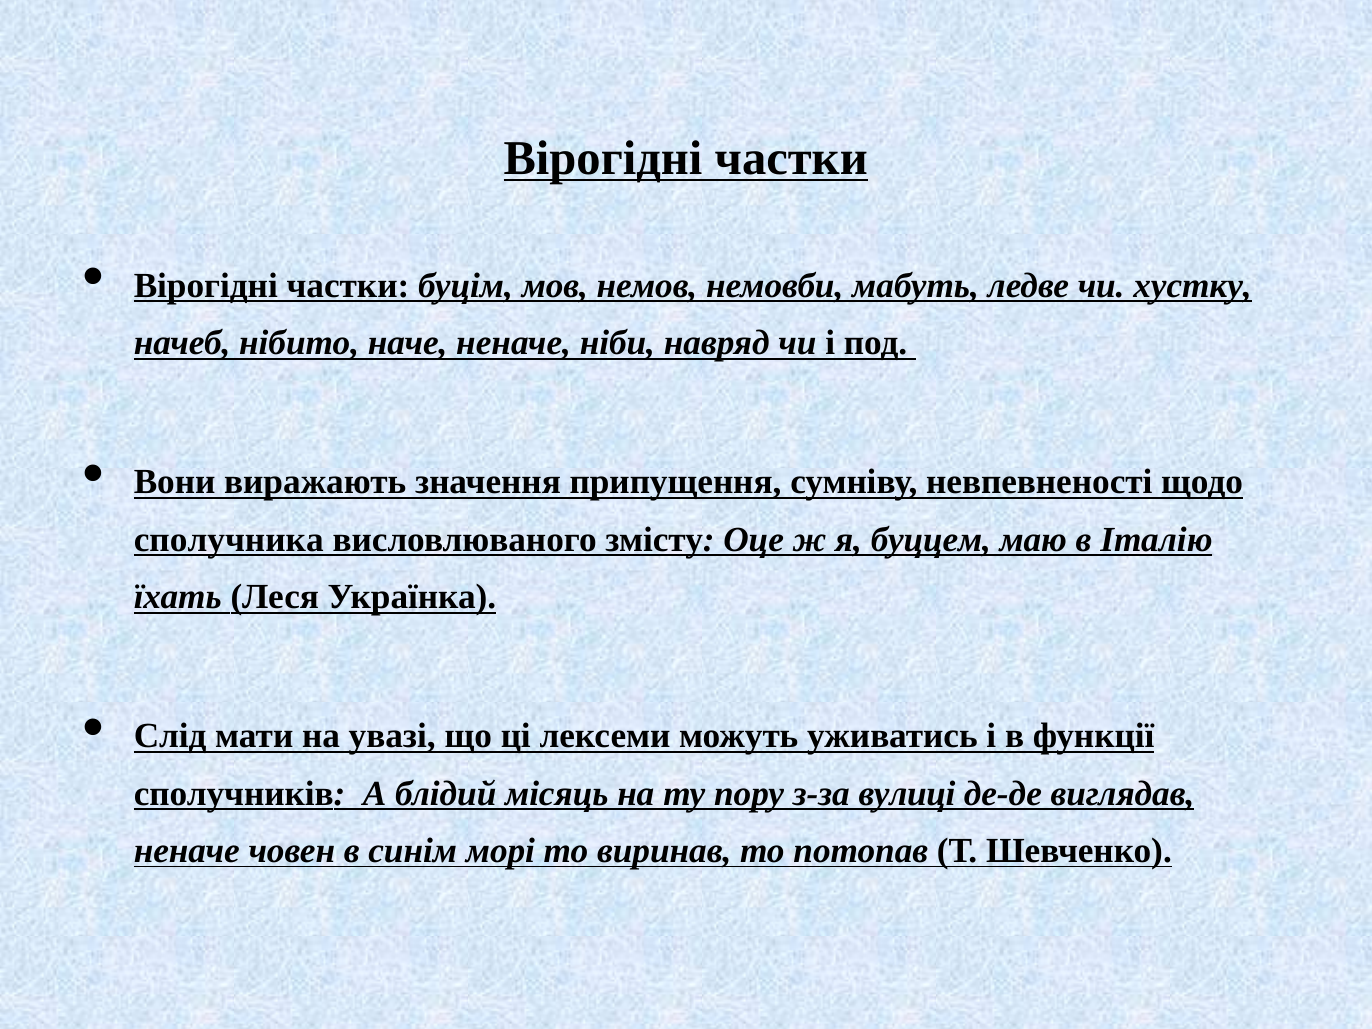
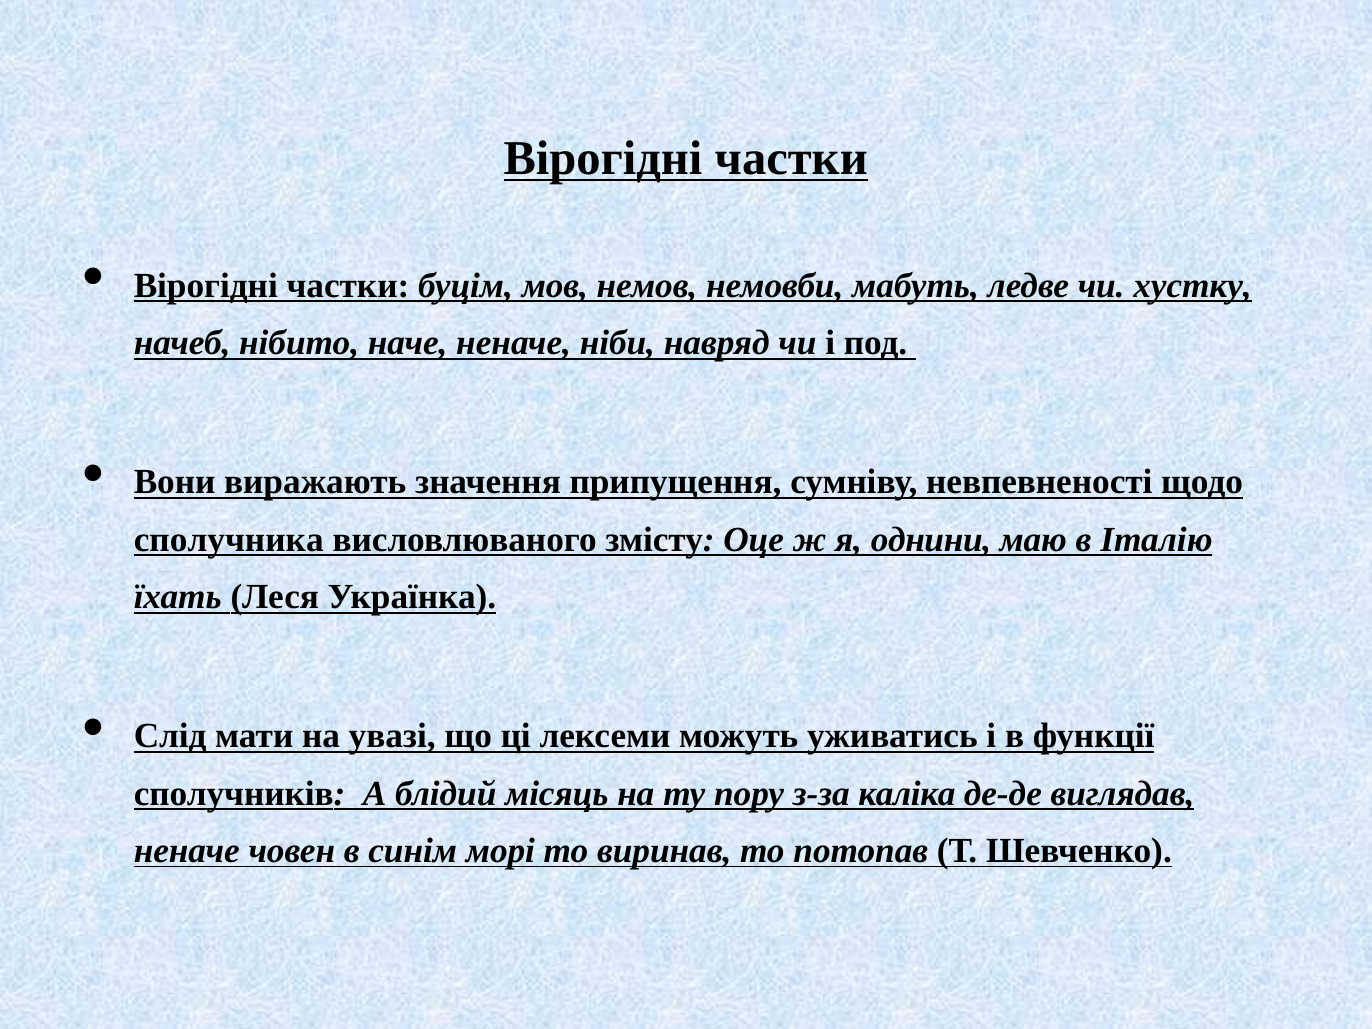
буццем: буццем -> однини
вулиці: вулиці -> каліка
